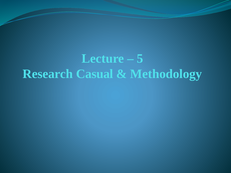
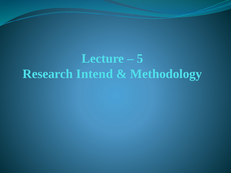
Casual: Casual -> Intend
